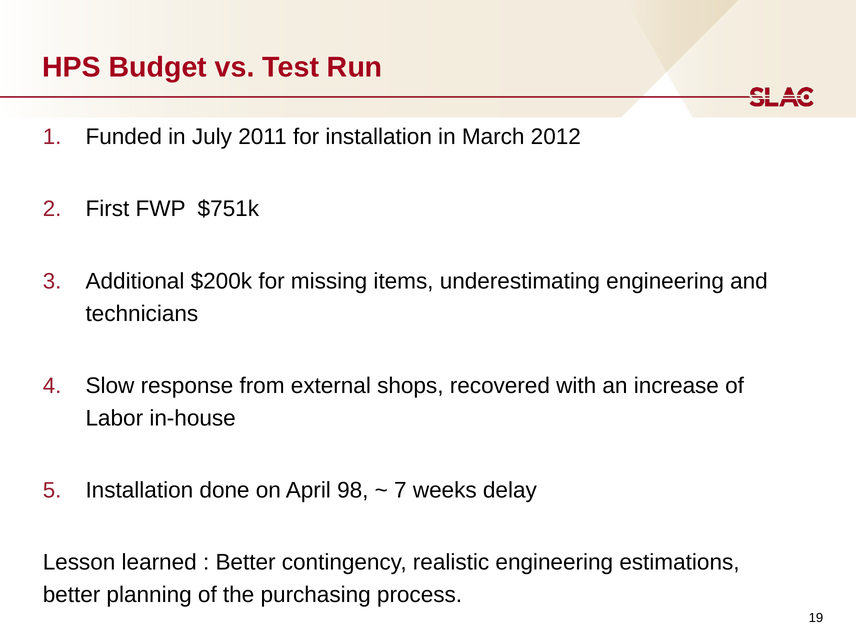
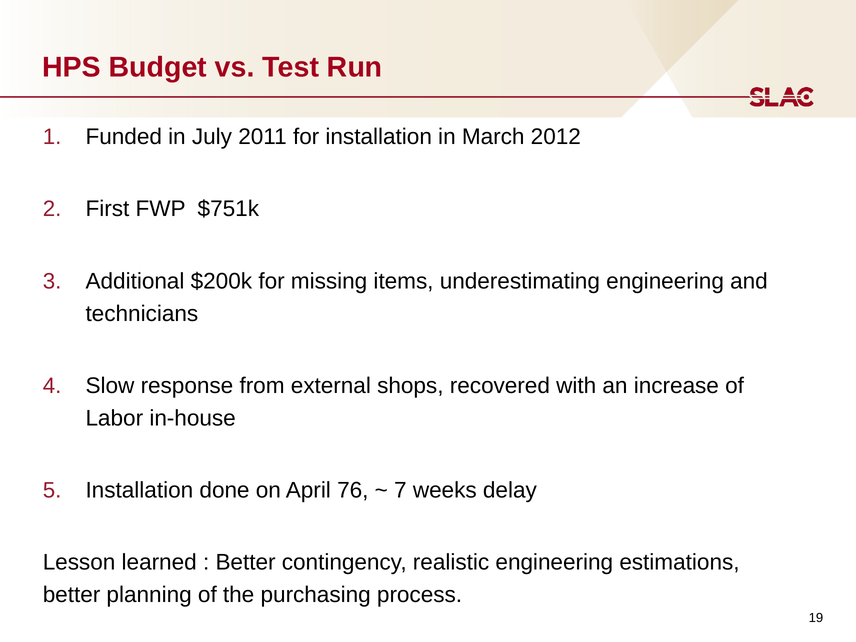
98: 98 -> 76
